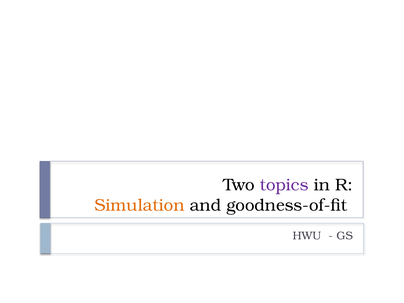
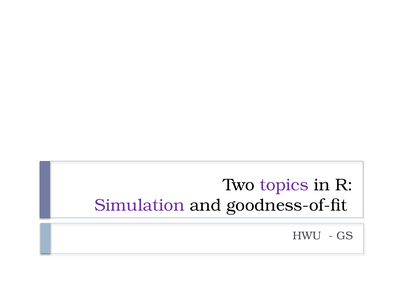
Simulation colour: orange -> purple
